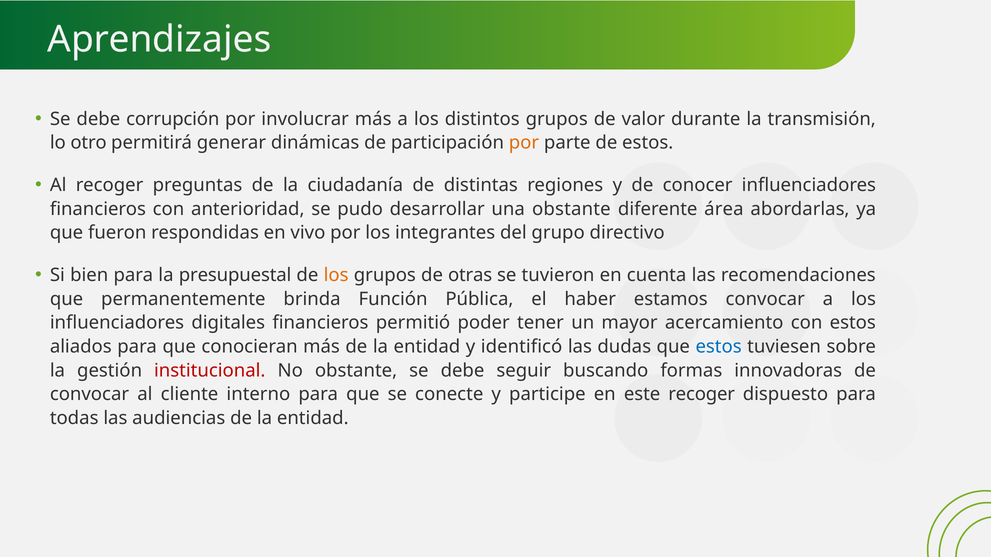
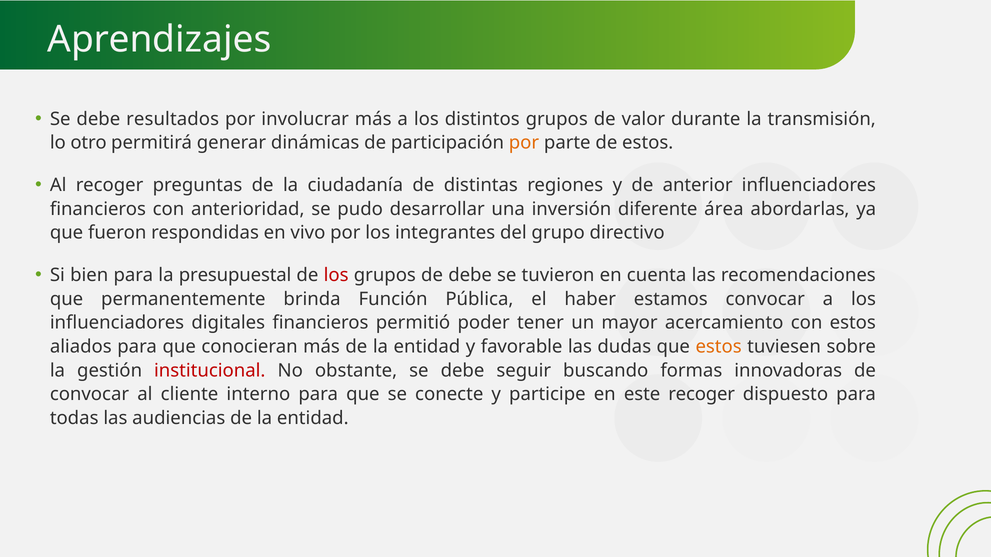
corrupción: corrupción -> resultados
conocer: conocer -> anterior
una obstante: obstante -> inversión
los at (336, 275) colour: orange -> red
de otras: otras -> debe
identificó: identificó -> favorable
estos at (719, 347) colour: blue -> orange
